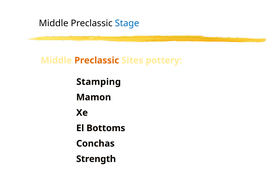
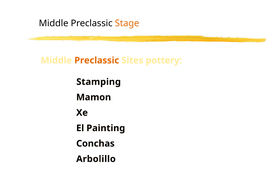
Stage colour: blue -> orange
Bottoms: Bottoms -> Painting
Strength: Strength -> Arbolillo
